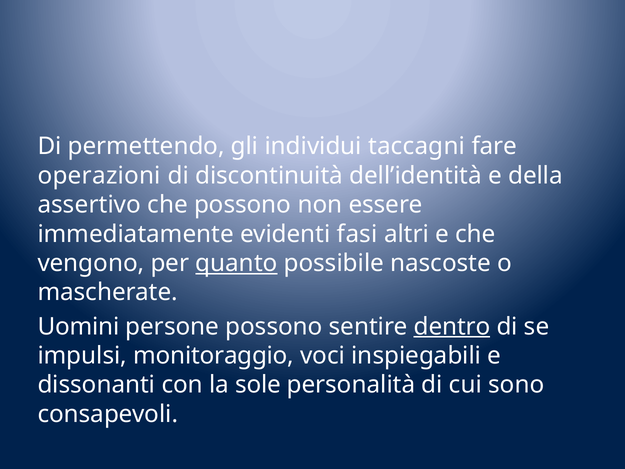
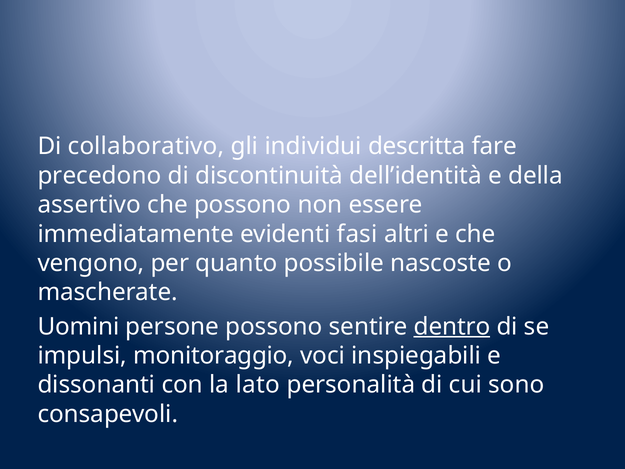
permettendo: permettendo -> collaborativo
taccagni: taccagni -> descritta
operazioni: operazioni -> precedono
quanto underline: present -> none
sole: sole -> lato
